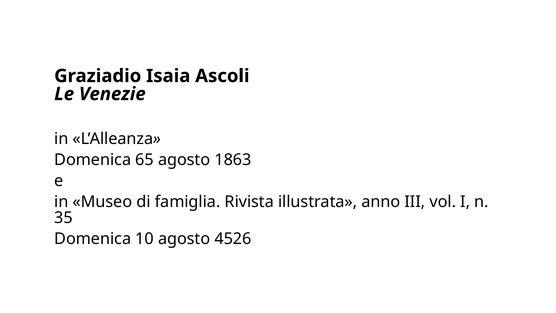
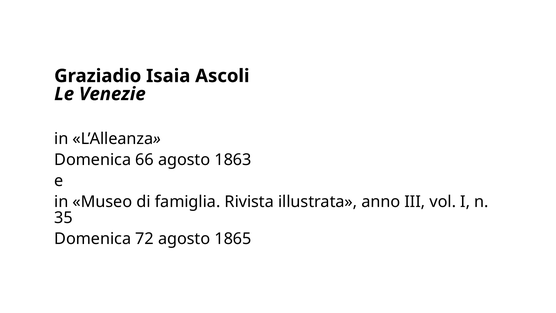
65: 65 -> 66
10: 10 -> 72
4526: 4526 -> 1865
